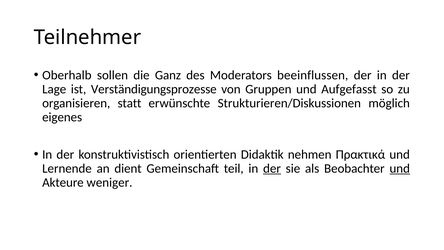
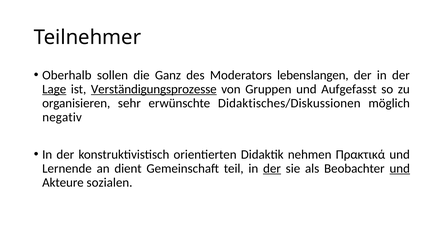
beeinflussen: beeinflussen -> lebenslangen
Lage underline: none -> present
Verständigungsprozesse underline: none -> present
statt: statt -> sehr
Strukturieren/Diskussionen: Strukturieren/Diskussionen -> Didaktisches/Diskussionen
eigenes: eigenes -> negativ
weniger: weniger -> sozialen
